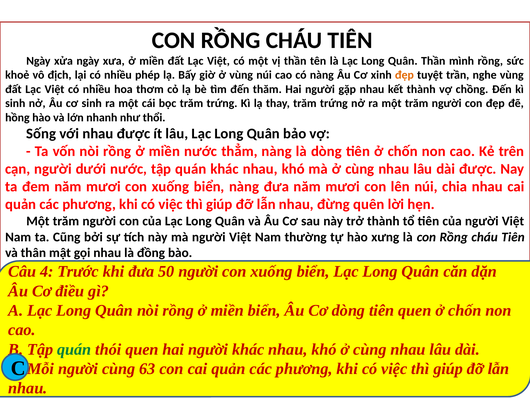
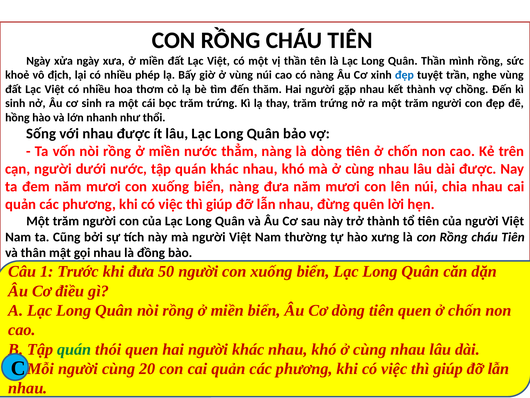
đẹp at (404, 75) colour: orange -> blue
4: 4 -> 1
63: 63 -> 20
